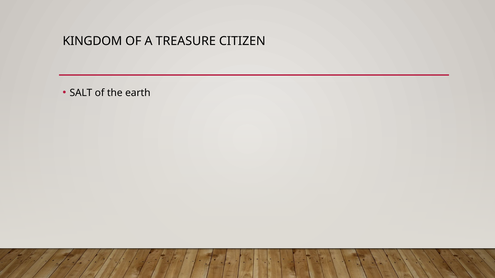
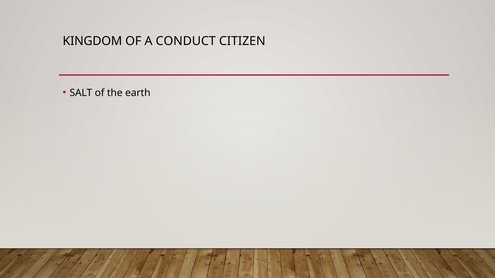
TREASURE: TREASURE -> CONDUCT
